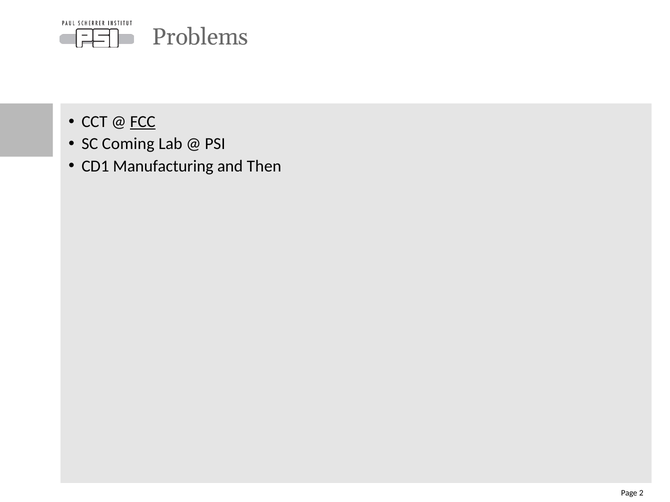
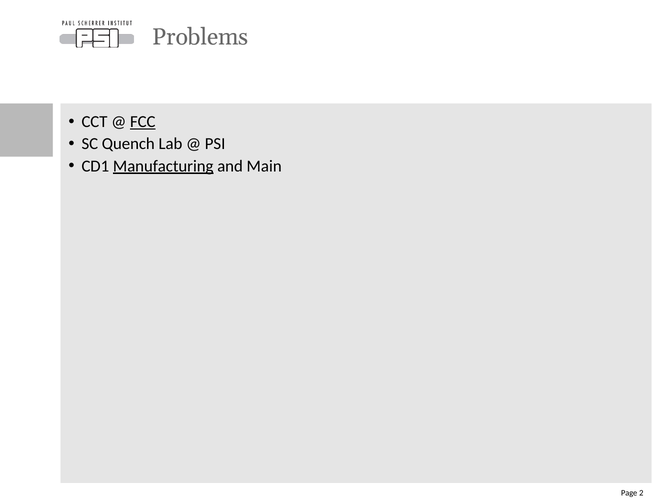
Coming: Coming -> Quench
Manufacturing underline: none -> present
Then: Then -> Main
